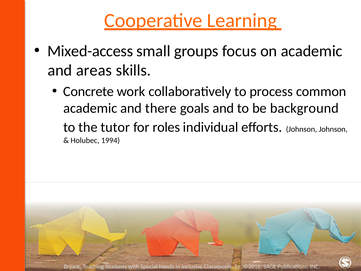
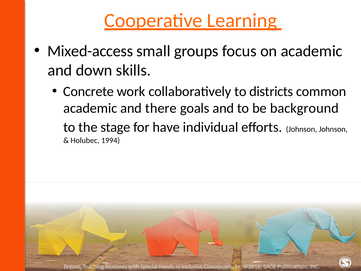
areas: areas -> down
process: process -> districts
tutor: tutor -> stage
roles: roles -> have
